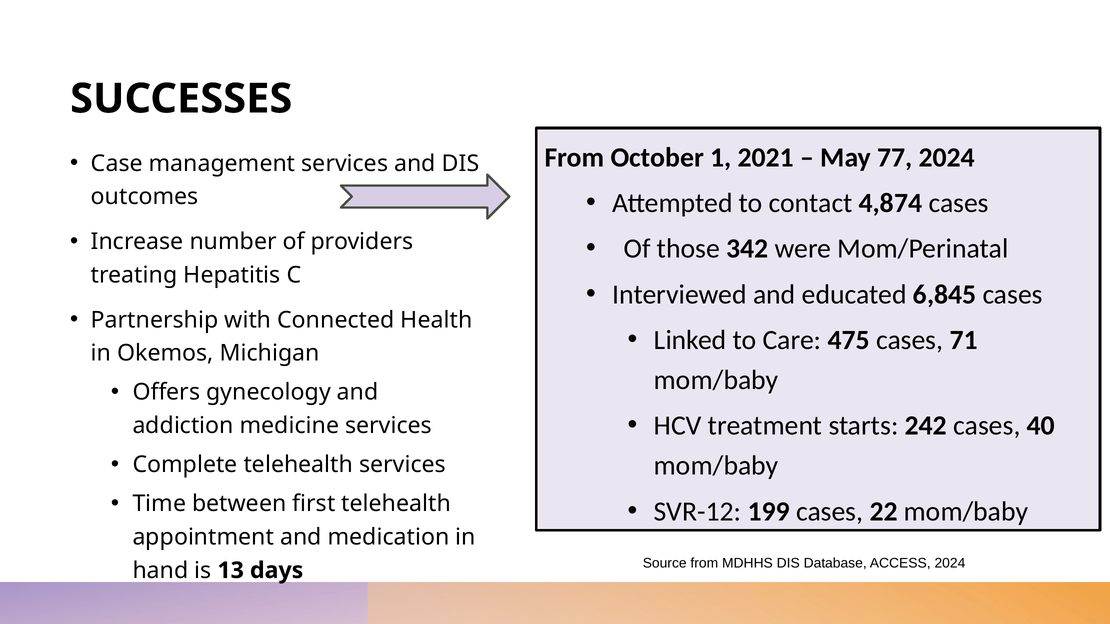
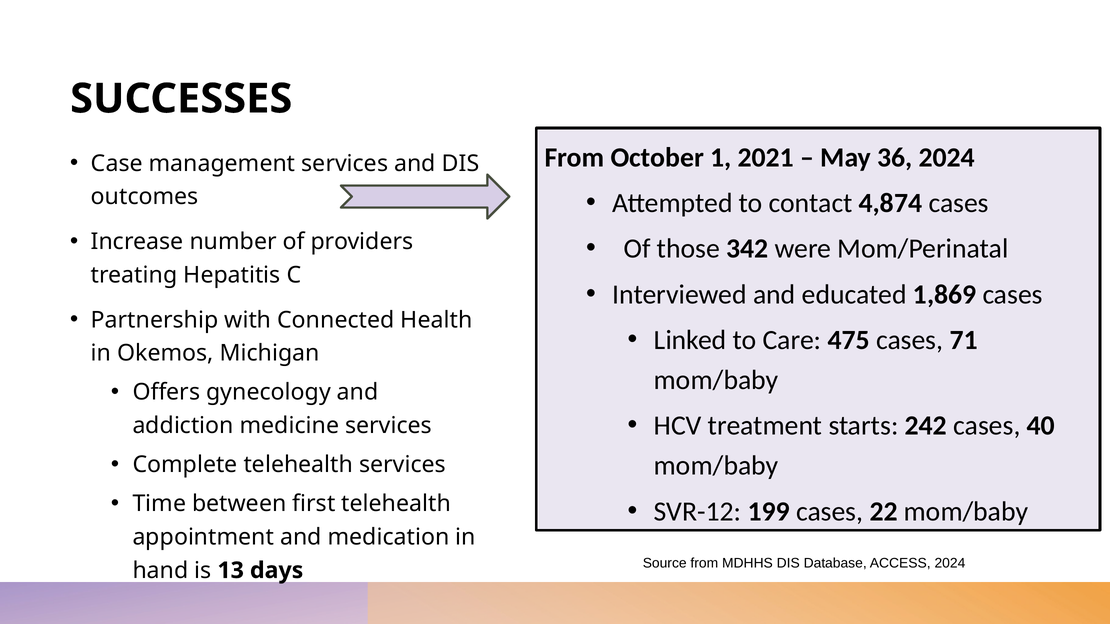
77: 77 -> 36
6,845: 6,845 -> 1,869
